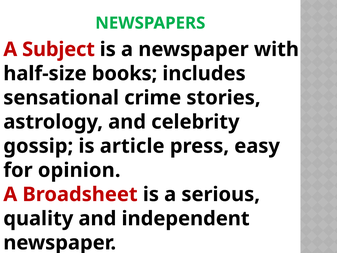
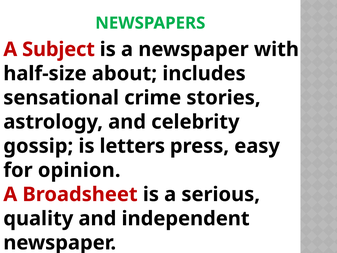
books: books -> about
article: article -> letters
